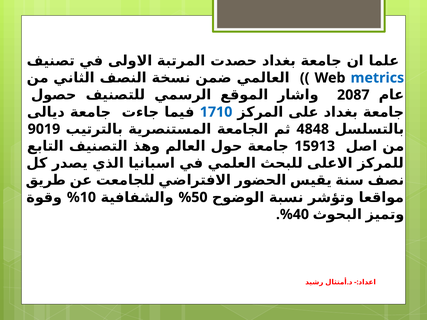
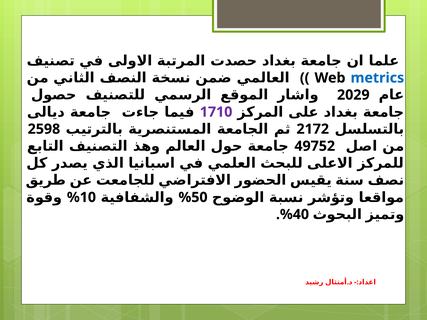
2087: 2087 -> 2029
1710 colour: blue -> purple
9019: 9019 -> 2598
4848: 4848 -> 2172
15913: 15913 -> 49752
